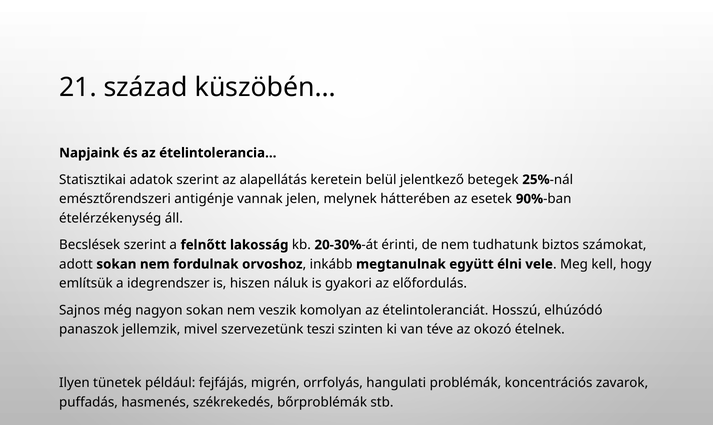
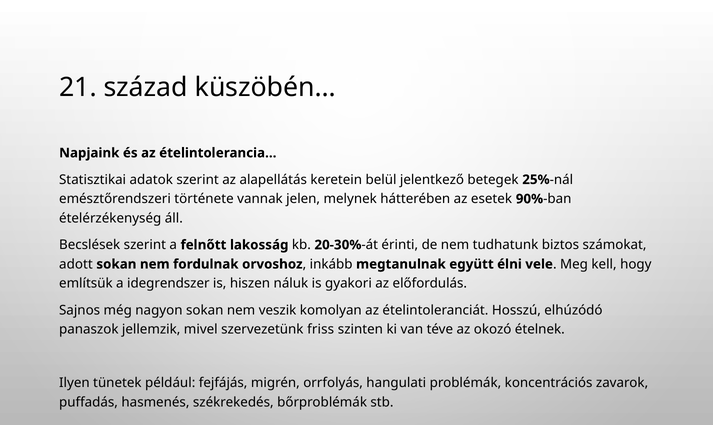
antigénje: antigénje -> története
teszi: teszi -> friss
